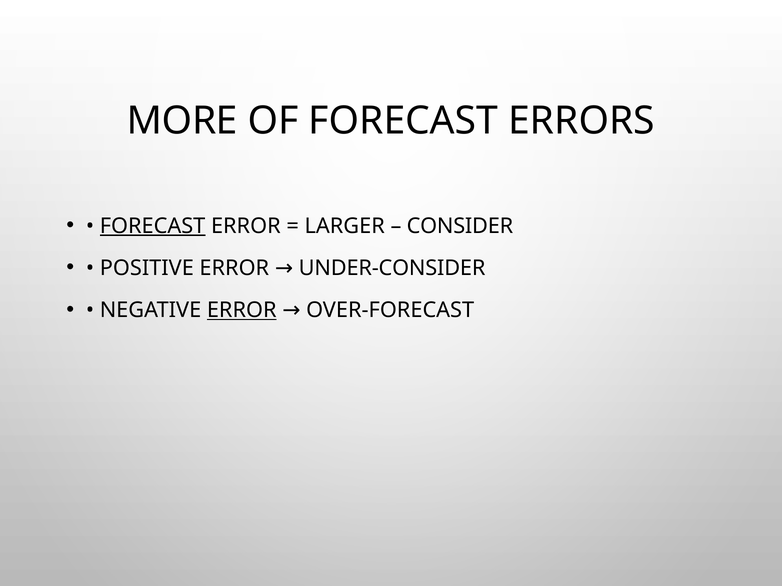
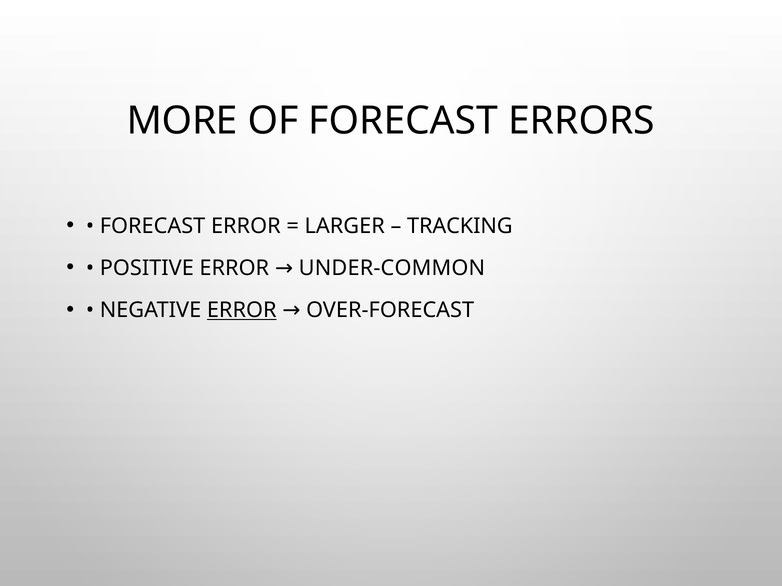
FORECAST at (153, 226) underline: present -> none
CONSIDER: CONSIDER -> TRACKING
UNDER-CONSIDER: UNDER-CONSIDER -> UNDER-COMMON
